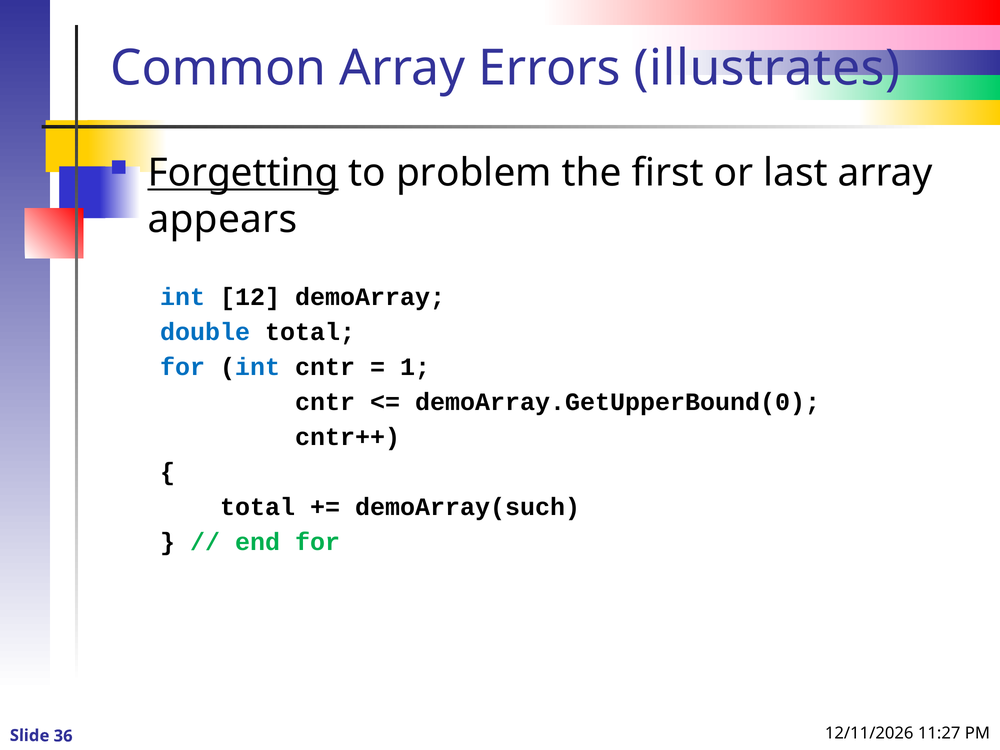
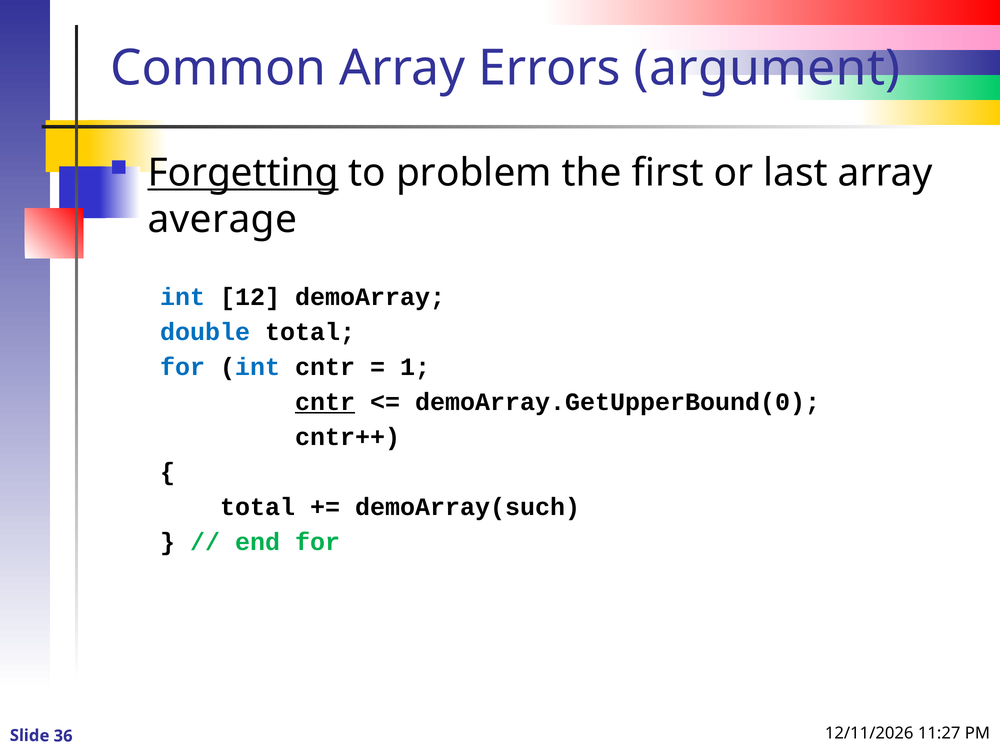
illustrates: illustrates -> argument
appears: appears -> average
cntr at (325, 402) underline: none -> present
